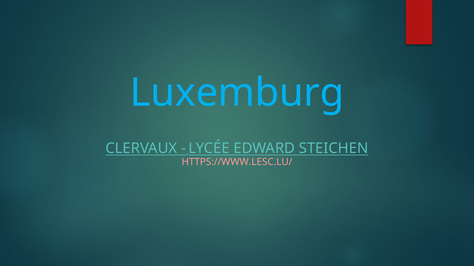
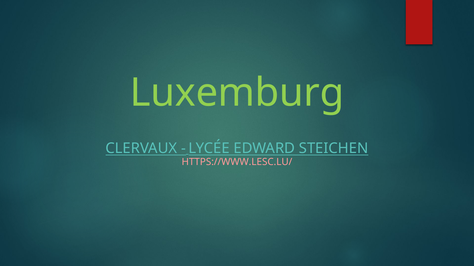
Luxemburg colour: light blue -> light green
